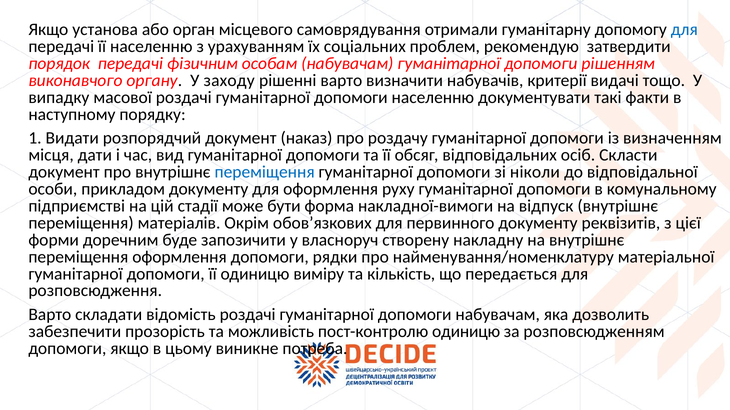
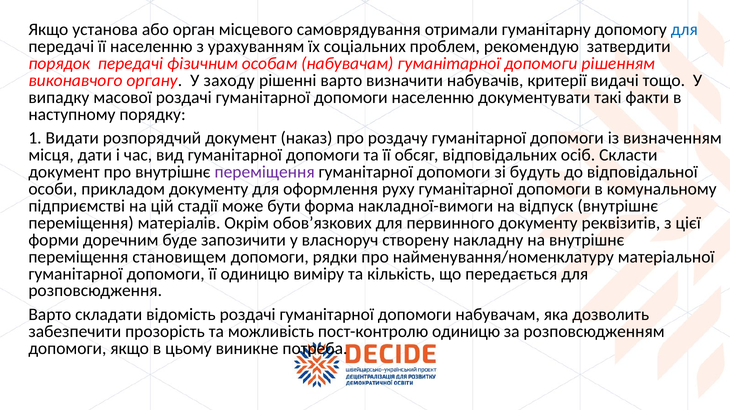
переміщення at (265, 172) colour: blue -> purple
ніколи: ніколи -> будуть
переміщення оформлення: оформлення -> становищем
